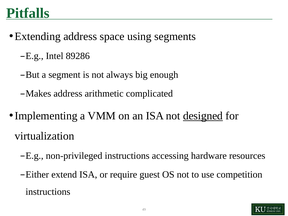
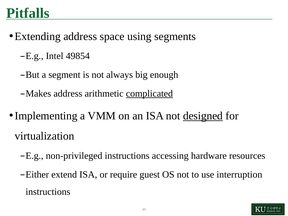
89286: 89286 -> 49854
complicated underline: none -> present
competition: competition -> interruption
